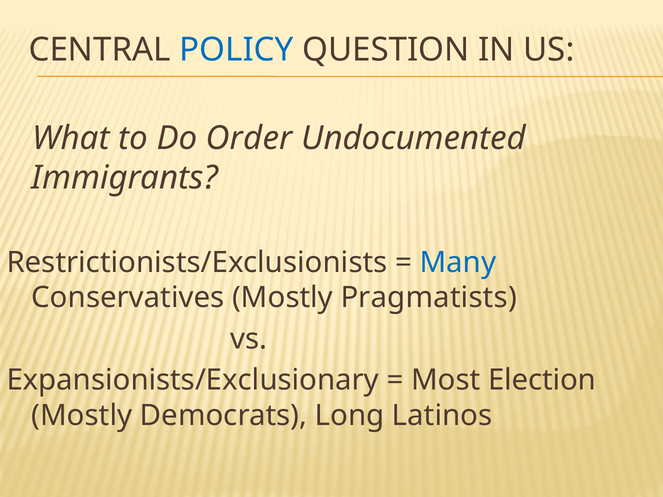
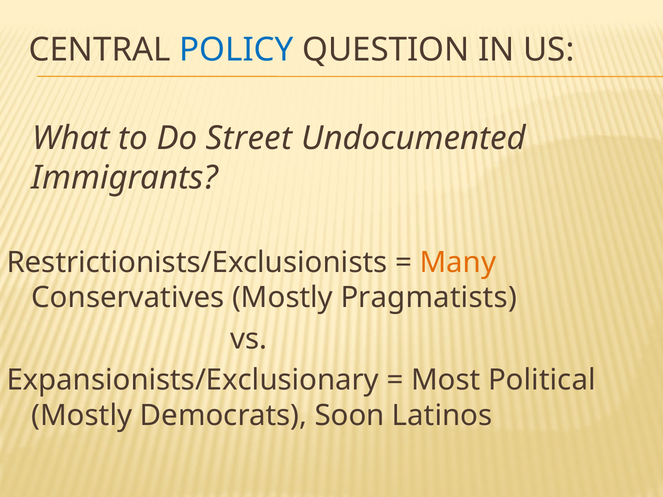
Order: Order -> Street
Many colour: blue -> orange
Election: Election -> Political
Long: Long -> Soon
